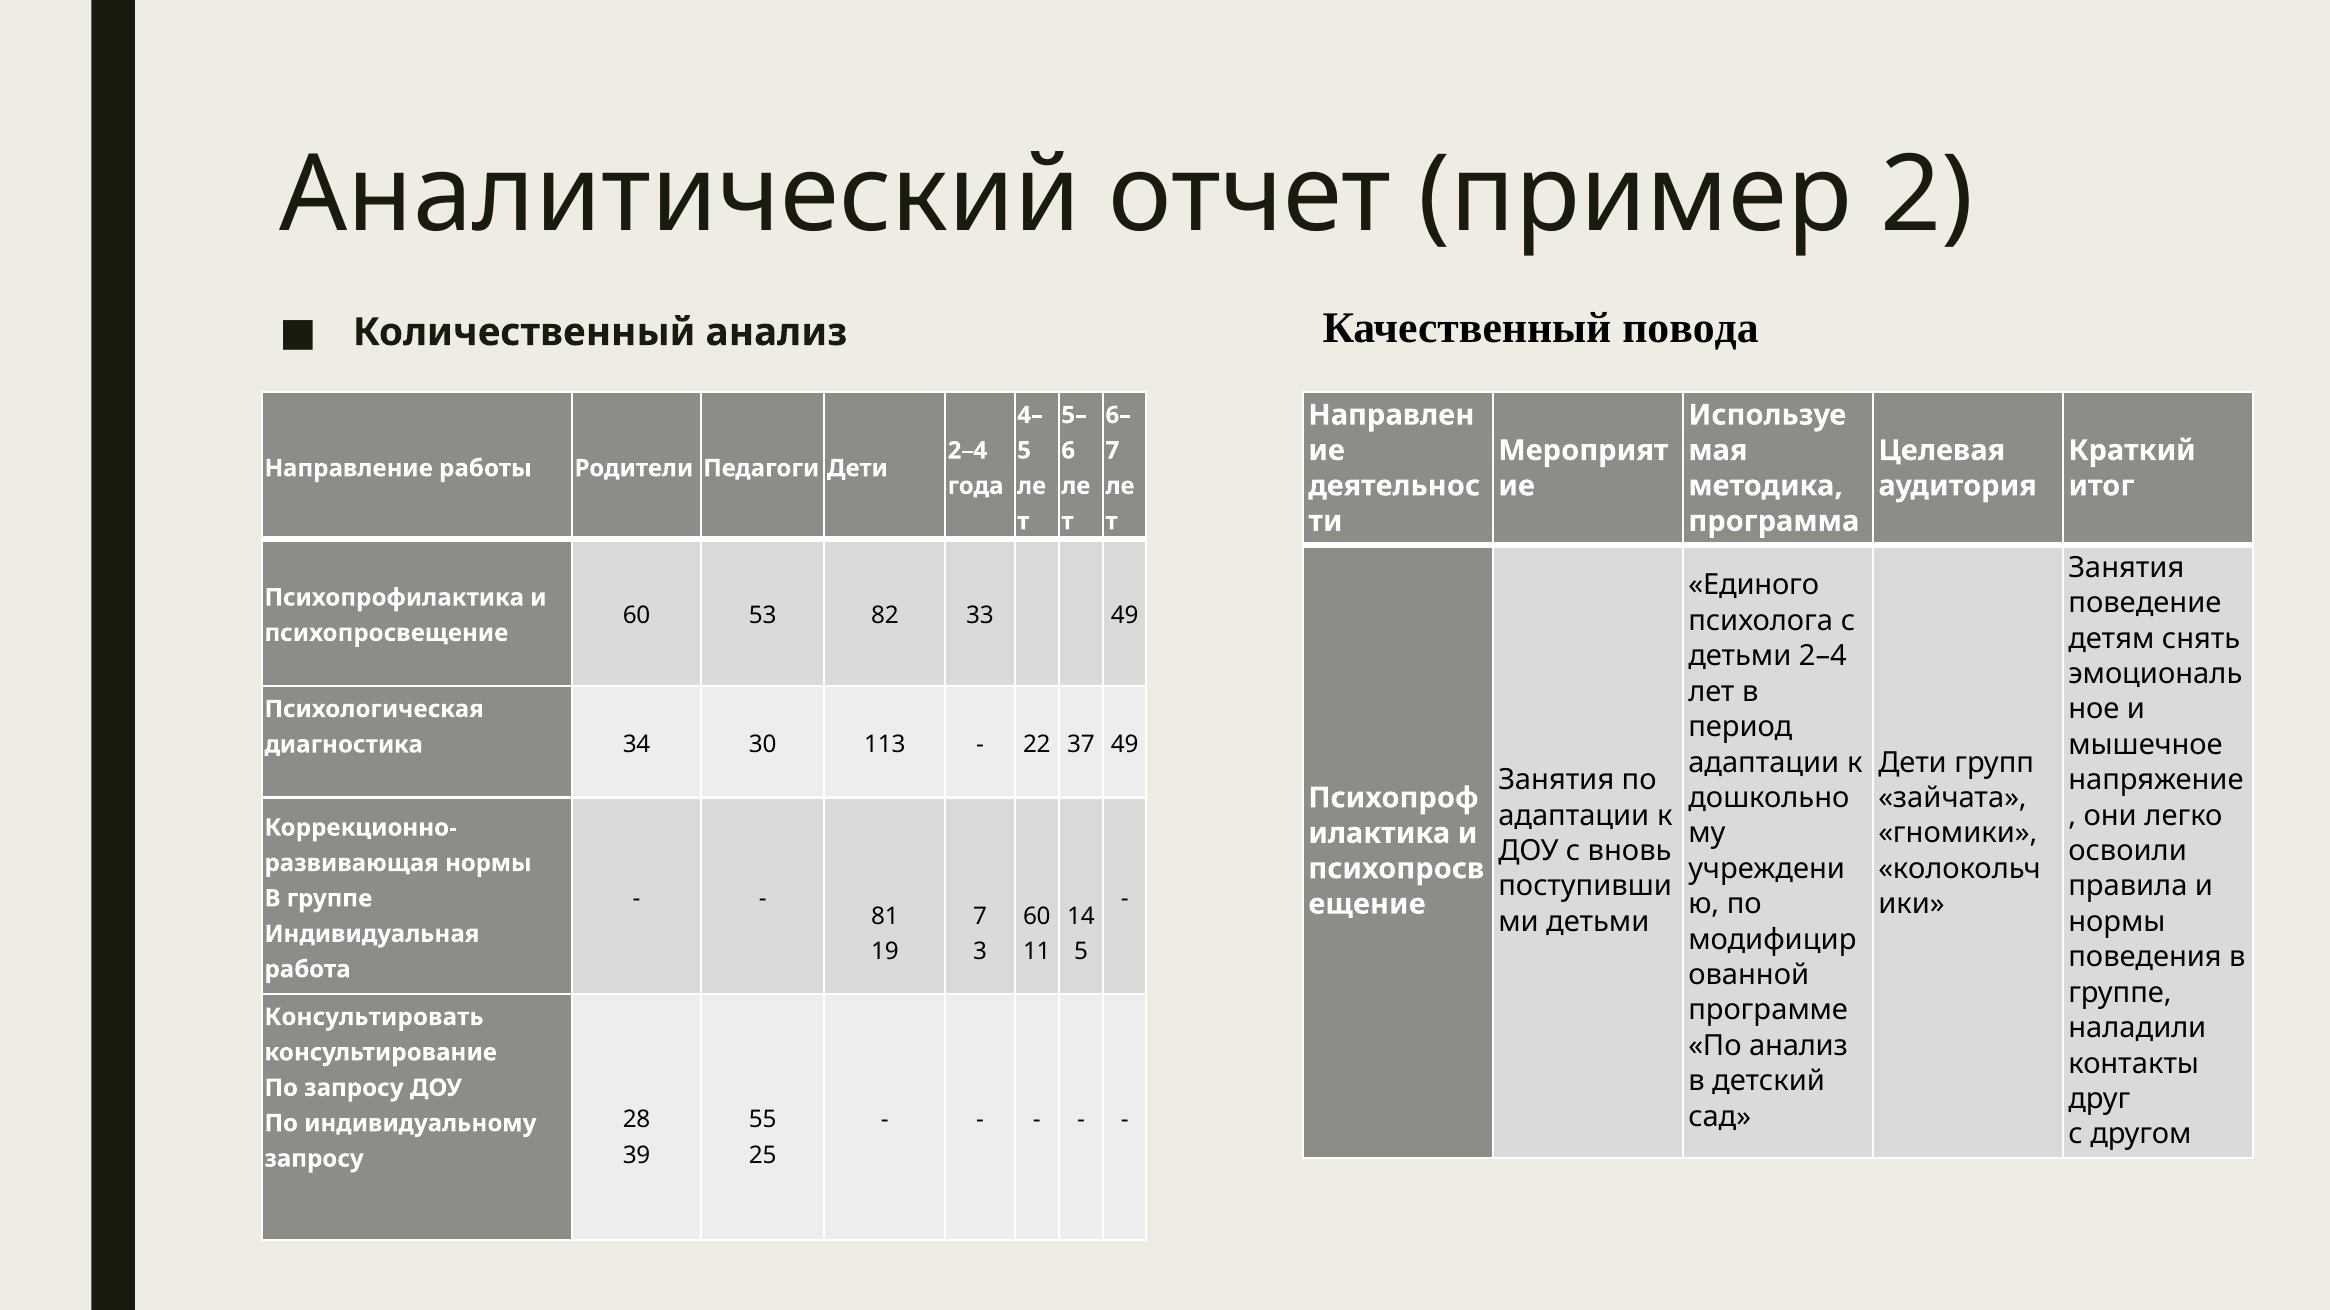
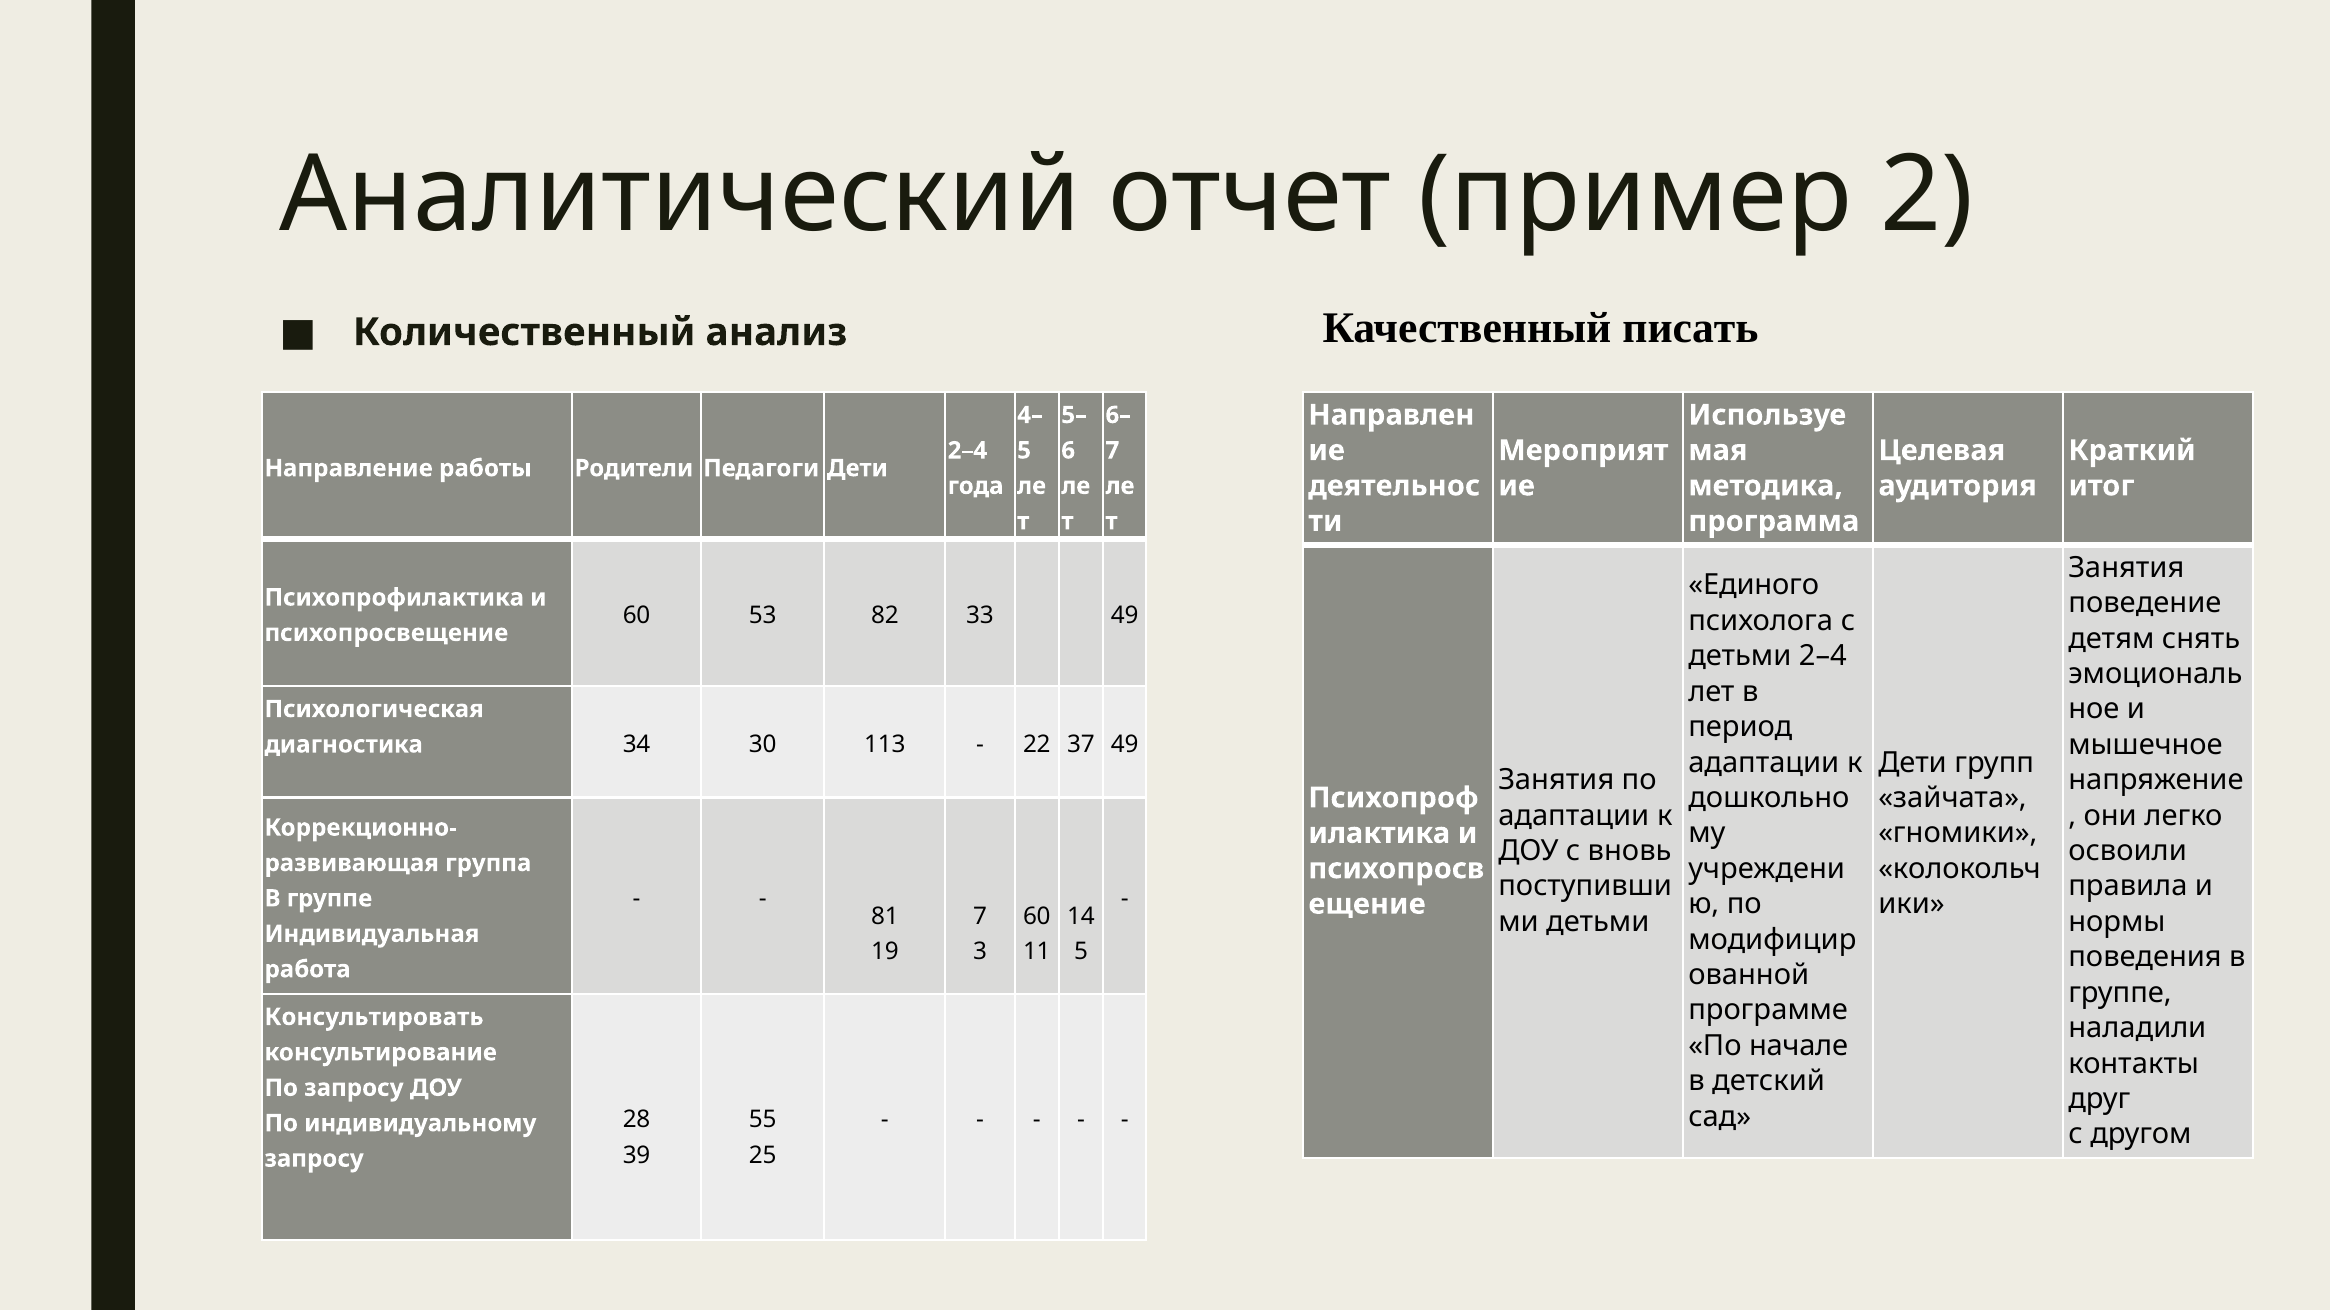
повода: повода -> писать
нормы at (488, 863): нормы -> группа
По анализ: анализ -> начале
